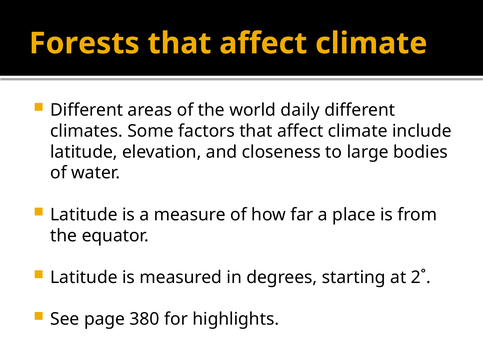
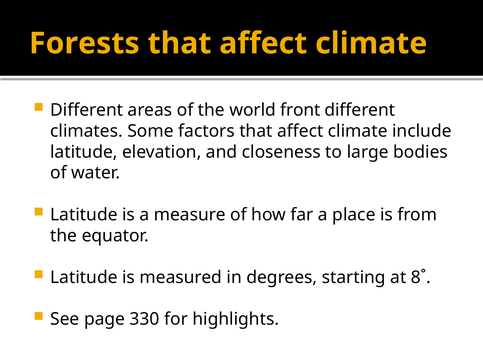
daily: daily -> front
2˚: 2˚ -> 8˚
380: 380 -> 330
